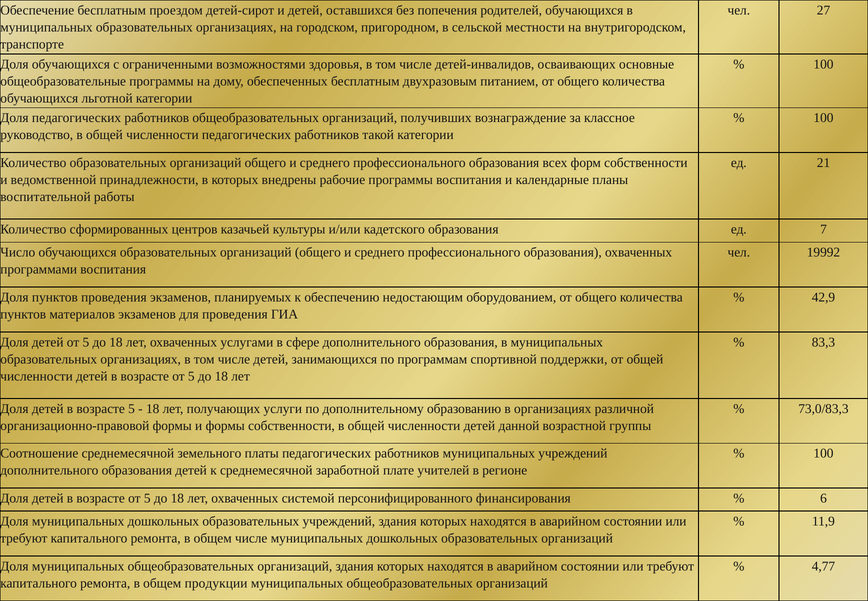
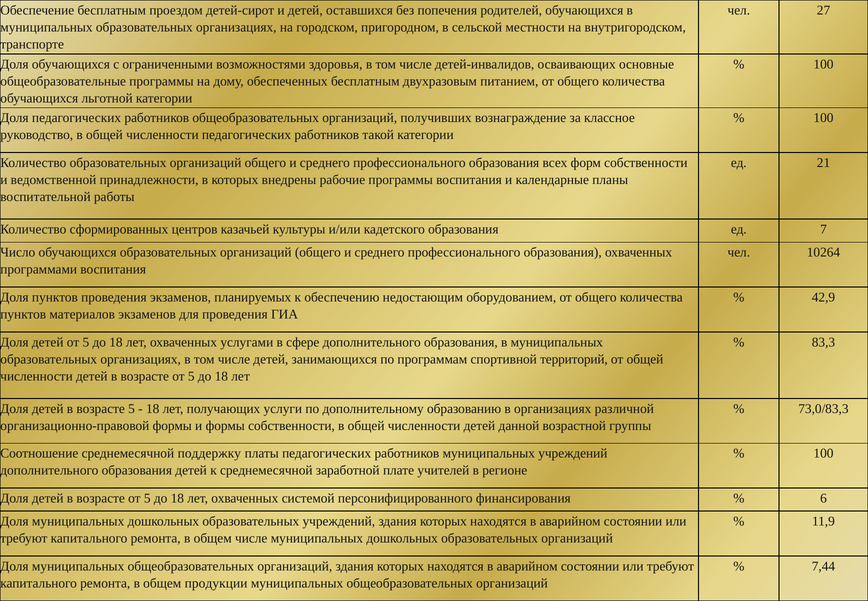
19992: 19992 -> 10264
поддержки: поддержки -> территорий
земельного: земельного -> поддержку
4,77: 4,77 -> 7,44
